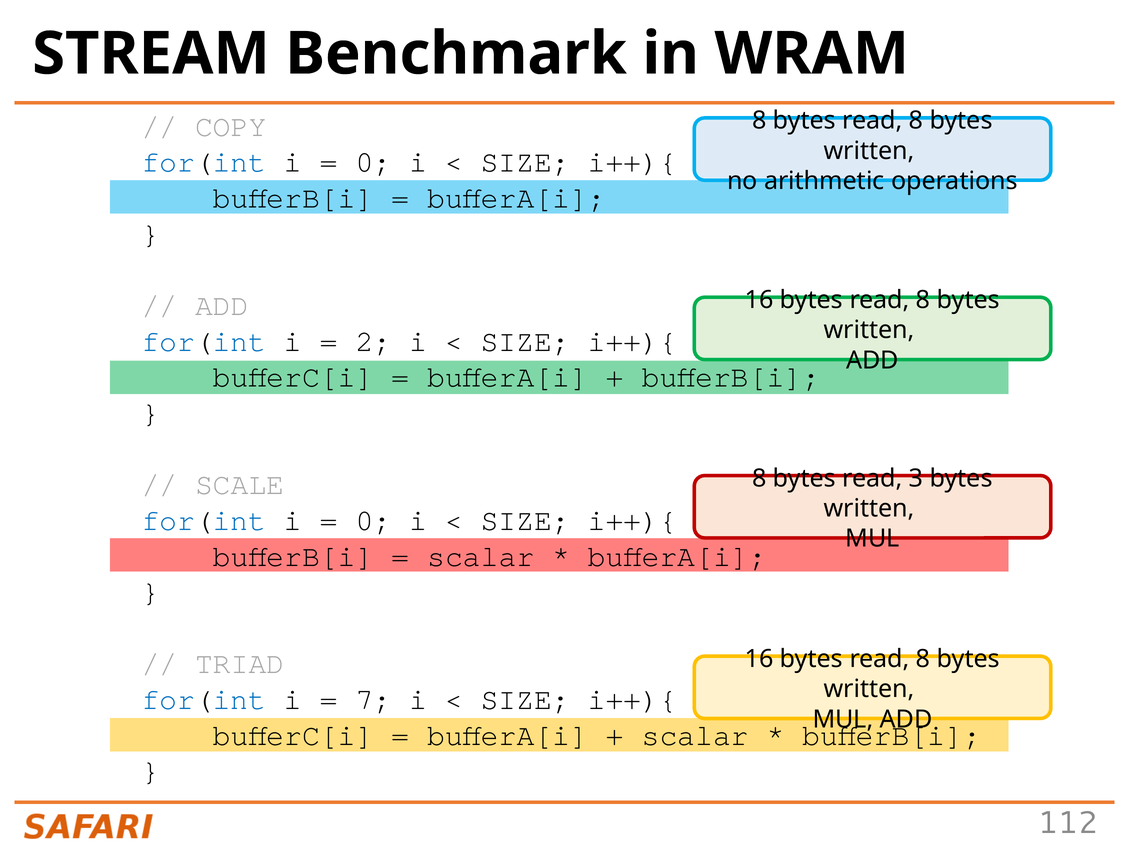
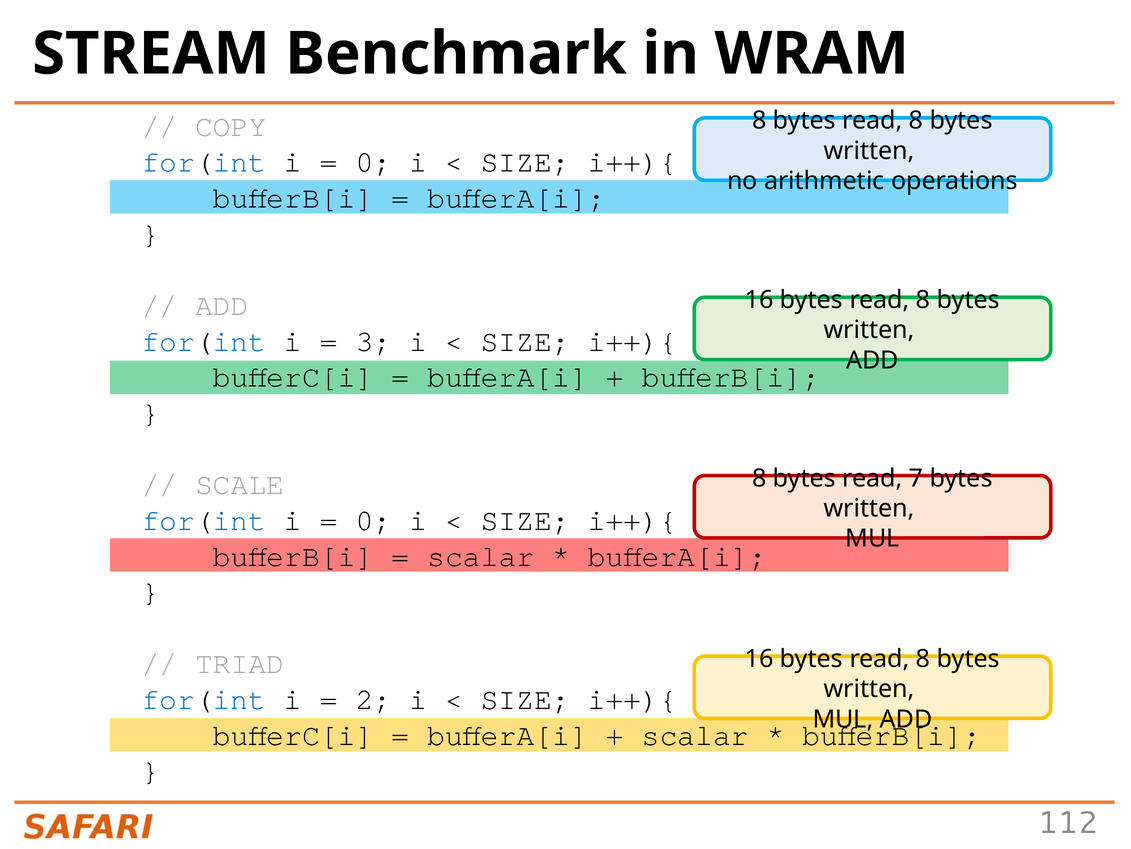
2: 2 -> 3
3: 3 -> 7
7: 7 -> 2
